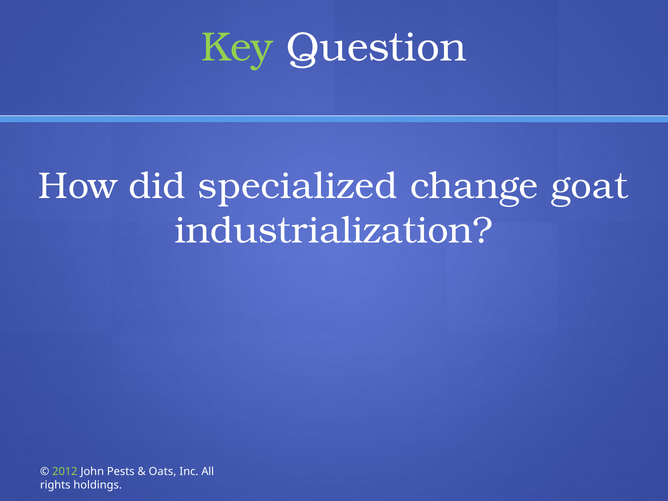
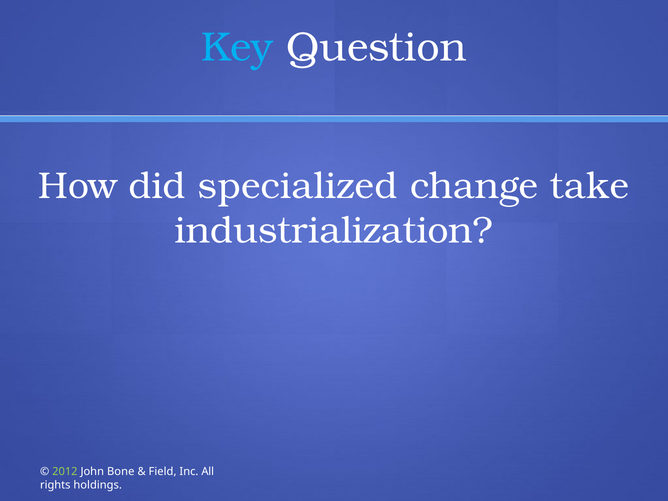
Key colour: light green -> light blue
goat: goat -> take
Pests: Pests -> Bone
Oats: Oats -> Field
